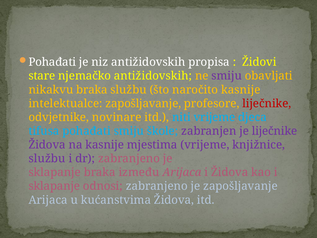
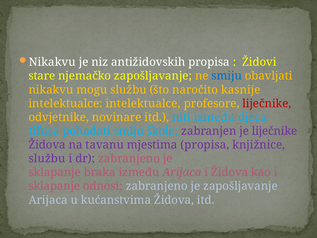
Pohađati at (52, 62): Pohađati -> Nikakvu
njemačko antižidovskih: antižidovskih -> zapošljavanje
smiju at (227, 76) colour: purple -> blue
nikakvu braka: braka -> mogu
intelektualce zapošljavanje: zapošljavanje -> intelektualce
niti vrijeme: vrijeme -> između
na kasnije: kasnije -> tavanu
mjestima vrijeme: vrijeme -> propisa
